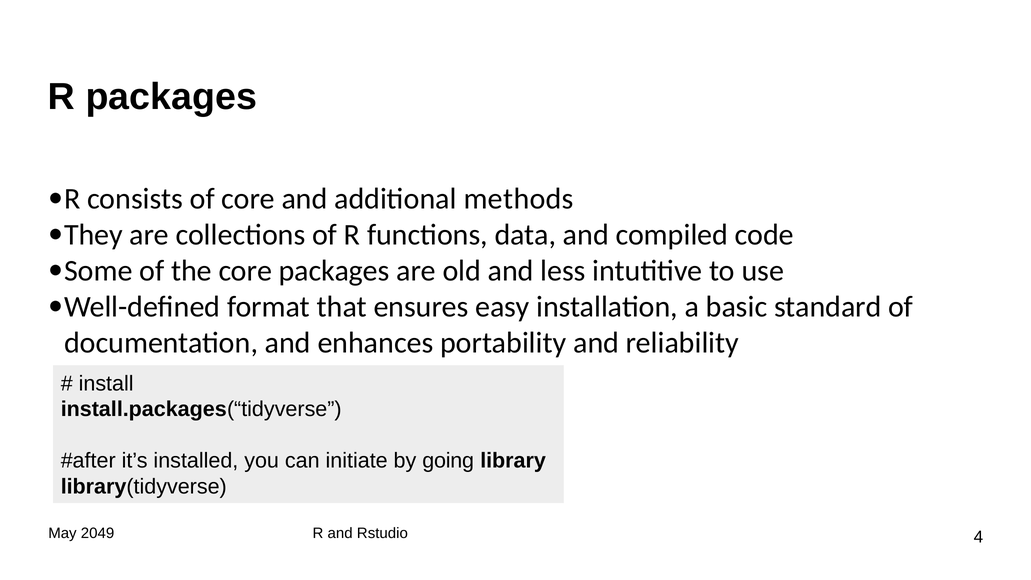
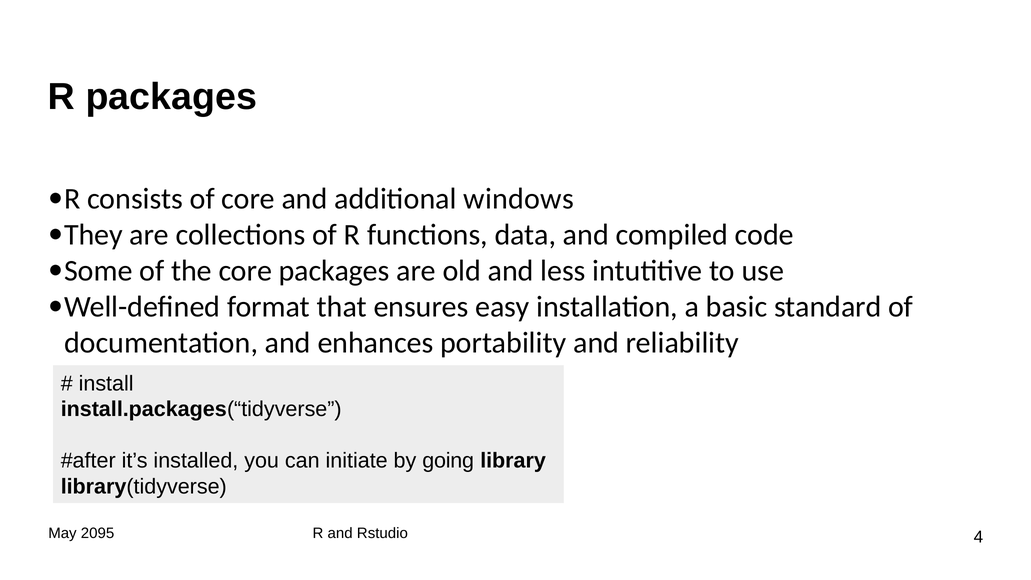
methods: methods -> windows
2049: 2049 -> 2095
